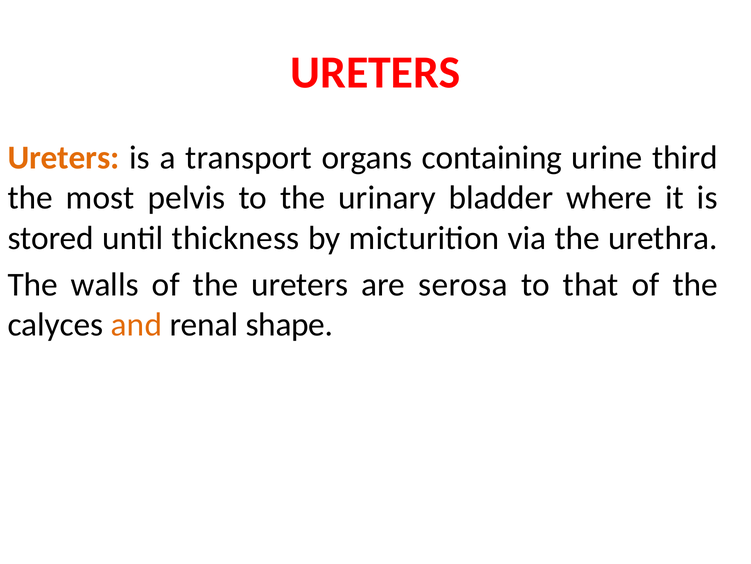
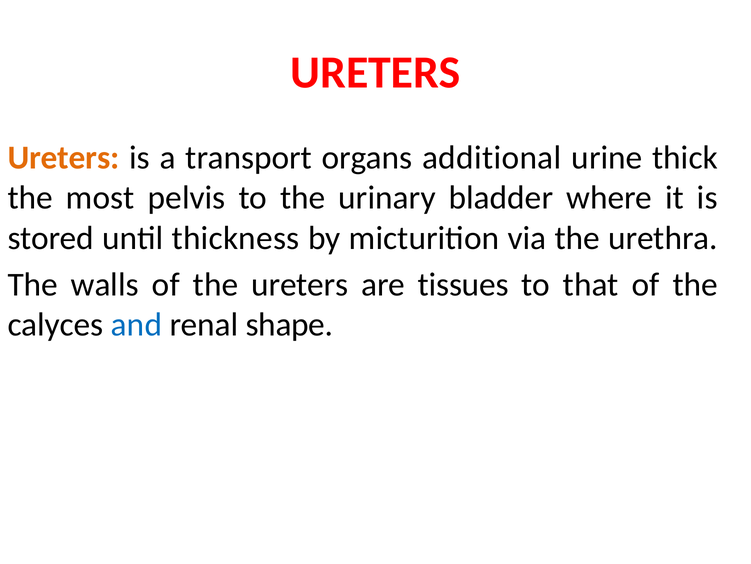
containing: containing -> additional
third: third -> thick
serosa: serosa -> tissues
and colour: orange -> blue
